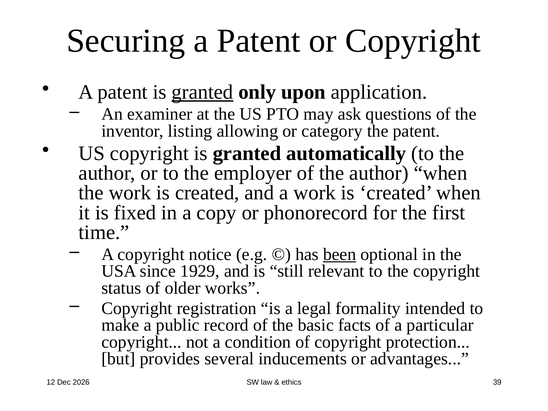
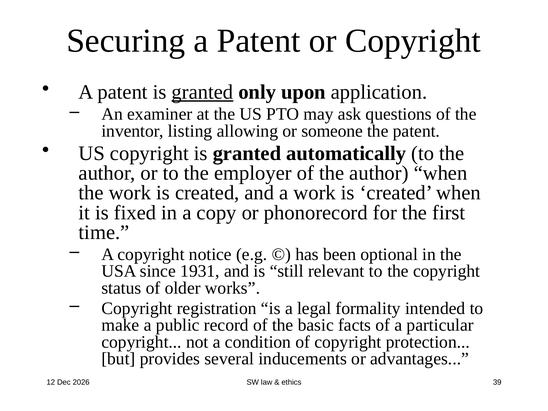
category: category -> someone
been underline: present -> none
1929: 1929 -> 1931
